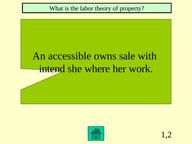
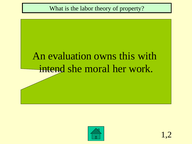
accessible: accessible -> evaluation
sale: sale -> this
where: where -> moral
